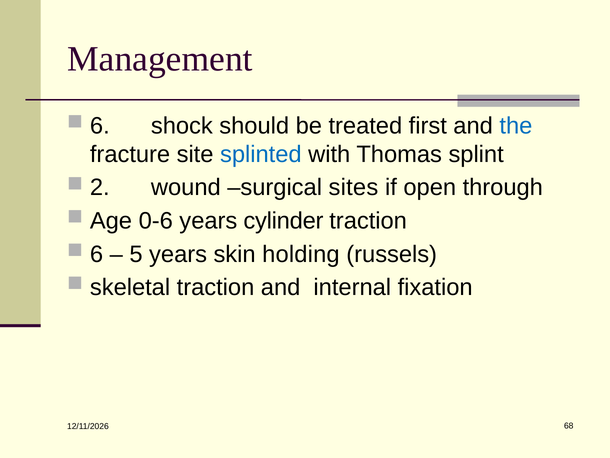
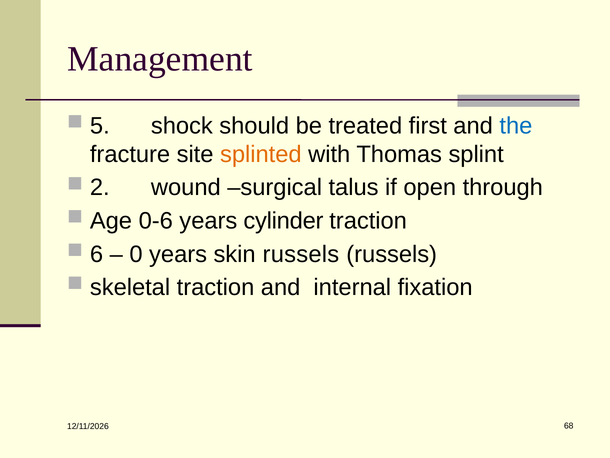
6 at (100, 126): 6 -> 5
splinted colour: blue -> orange
sites: sites -> talus
5: 5 -> 0
skin holding: holding -> russels
